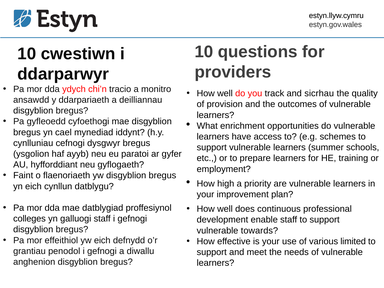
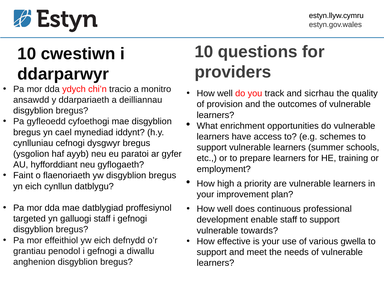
colleges: colleges -> targeted
limited: limited -> gwella
